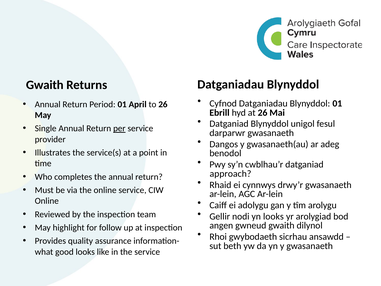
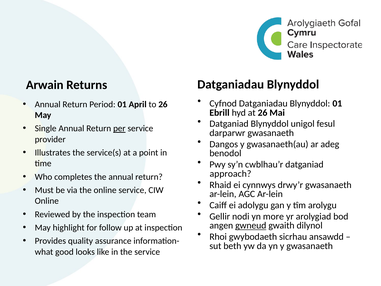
Gwaith at (45, 85): Gwaith -> Arwain
yn looks: looks -> more
gwneud underline: none -> present
